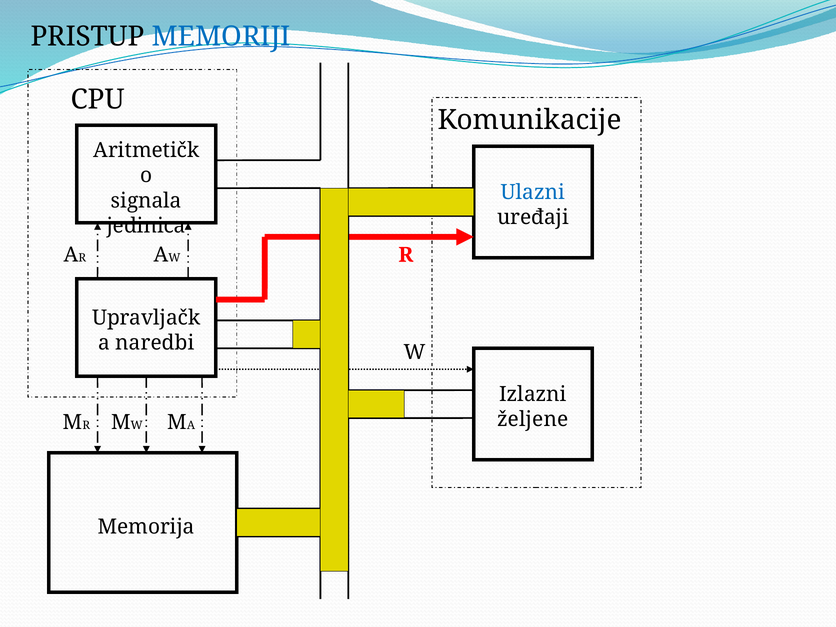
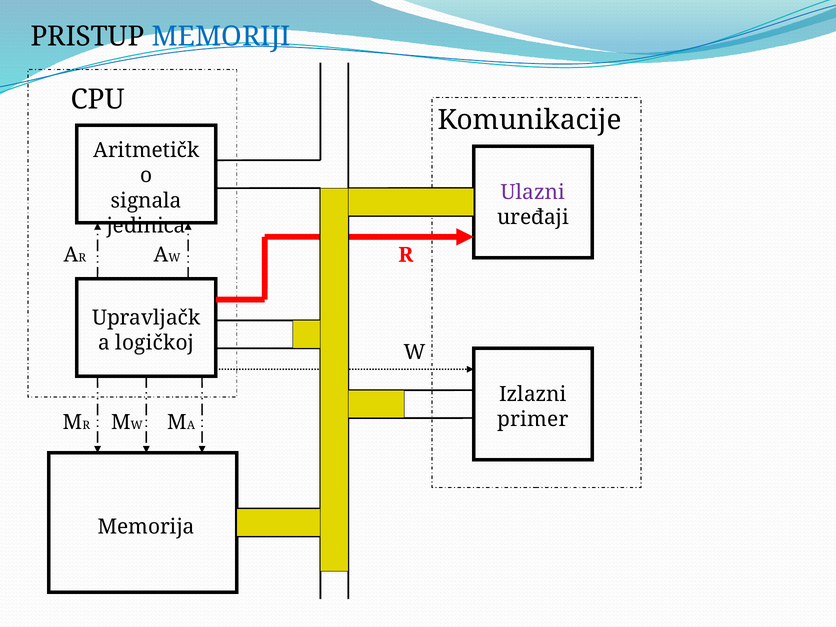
Ulazni colour: blue -> purple
naredbi: naredbi -> logičkoj
željene: željene -> primer
